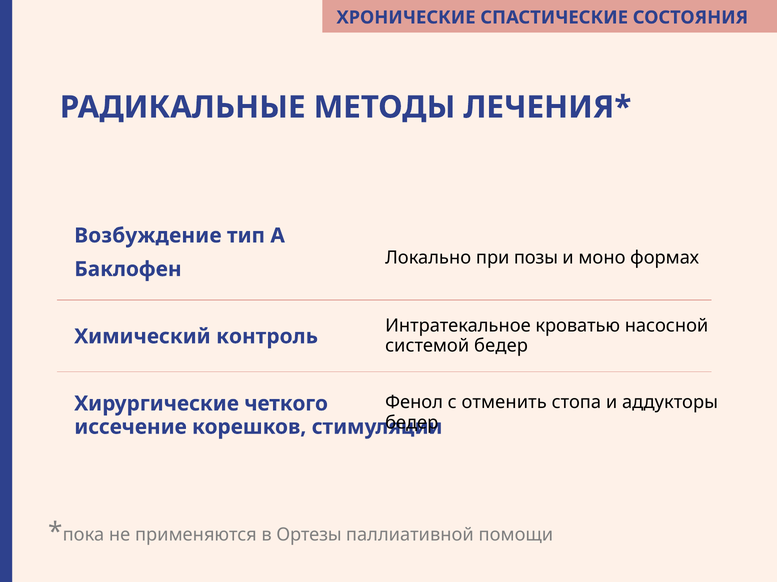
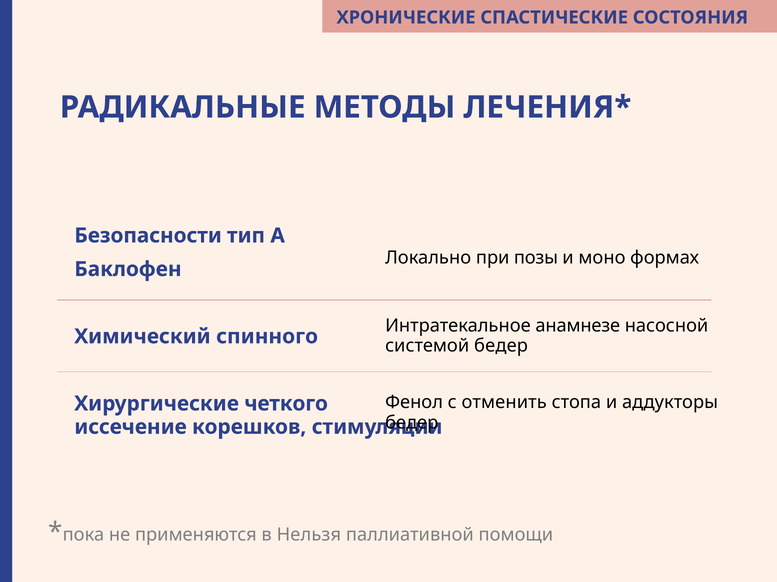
Возбуждение: Возбуждение -> Безопасности
кроватью: кроватью -> анамнезе
контроль: контроль -> спинного
Ортезы: Ортезы -> Нельзя
